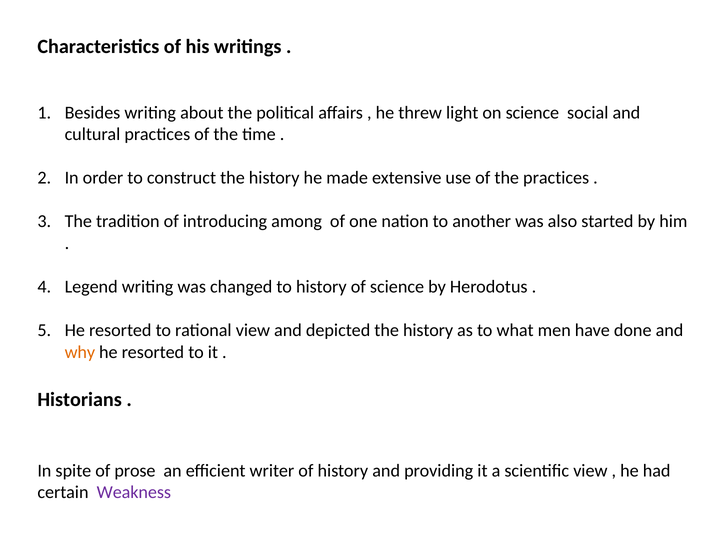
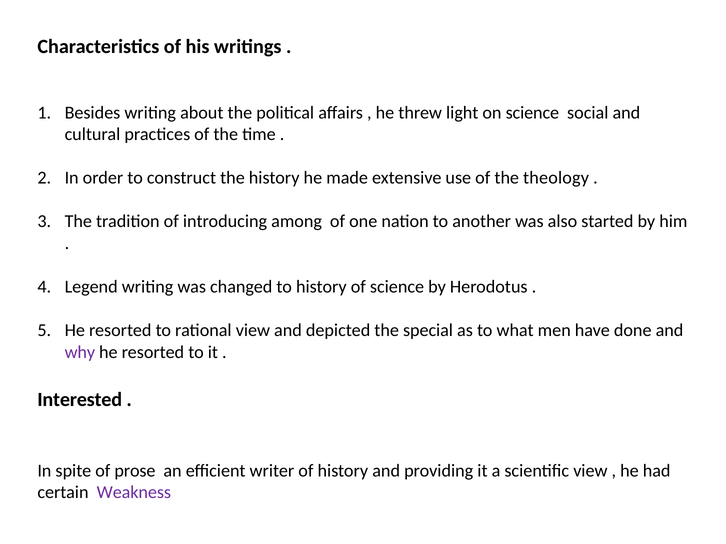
the practices: practices -> theology
depicted the history: history -> special
why colour: orange -> purple
Historians: Historians -> Interested
